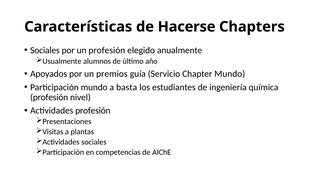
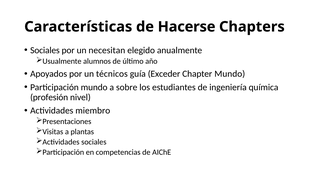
un profesión: profesión -> necesitan
premios: premios -> técnicos
Servicio: Servicio -> Exceder
basta: basta -> sobre
Actividades profesión: profesión -> miembro
